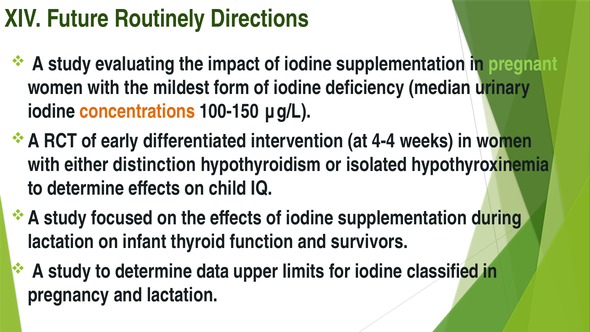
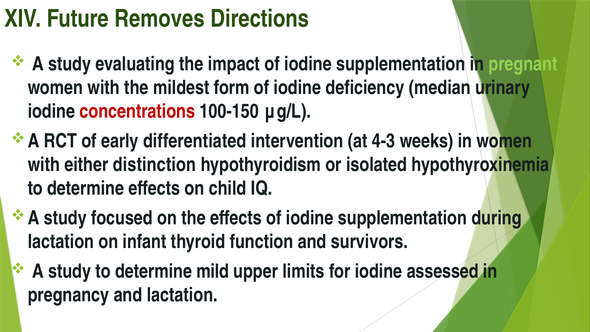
Routinely: Routinely -> Removes
concentrations colour: orange -> red
4-4: 4-4 -> 4-3
data: data -> mild
classified: classified -> assessed
